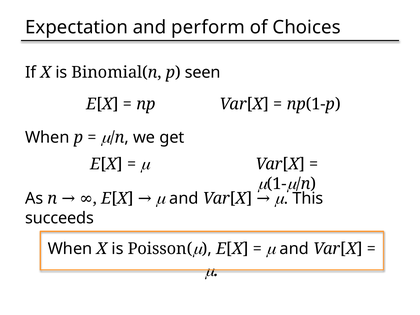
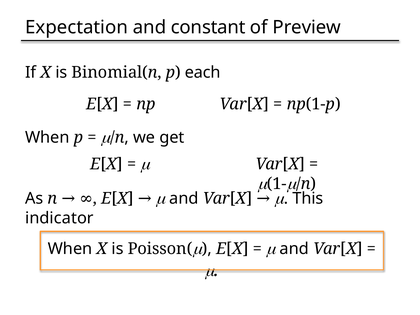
perform: perform -> constant
Choices: Choices -> Preview
seen: seen -> each
succeeds: succeeds -> indicator
